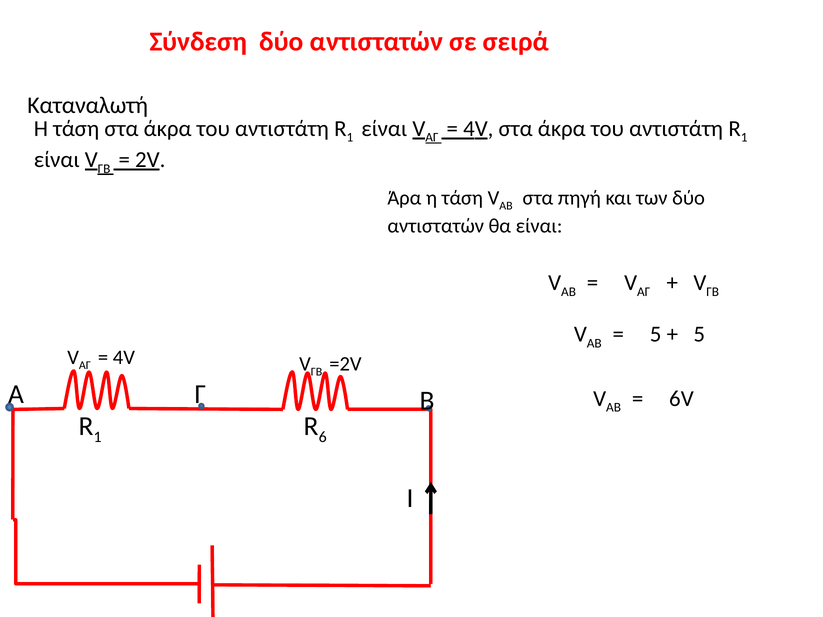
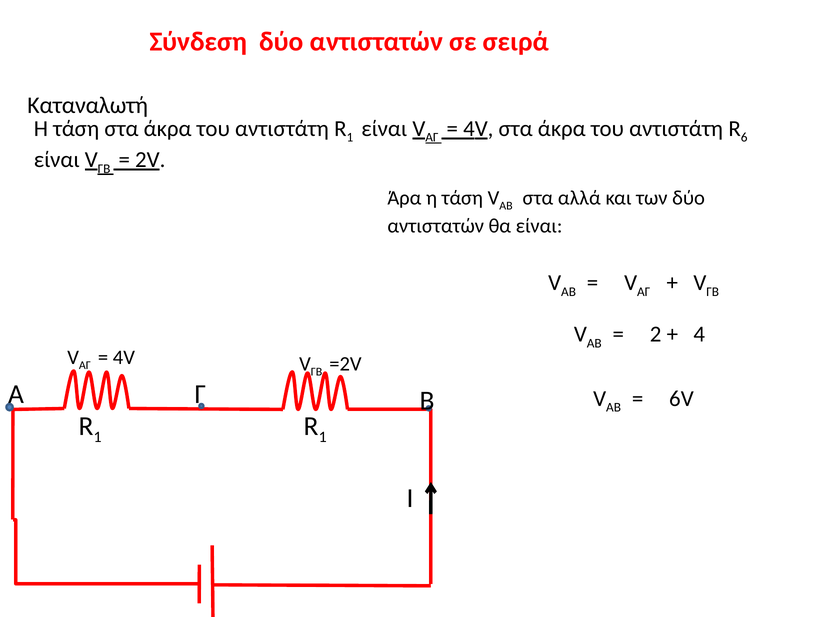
1 at (744, 138): 1 -> 6
πηγή: πηγή -> αλλά
5 at (656, 334): 5 -> 2
5 at (699, 334): 5 -> 4
6 at (323, 437): 6 -> 1
